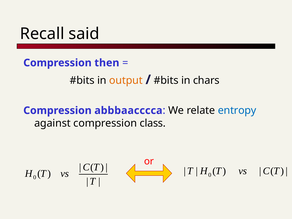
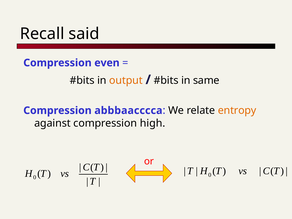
then: then -> even
chars: chars -> same
entropy colour: blue -> orange
class: class -> high
